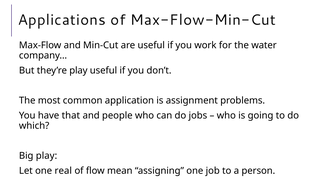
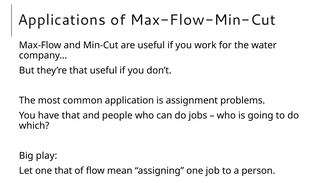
they’re play: play -> that
one real: real -> that
